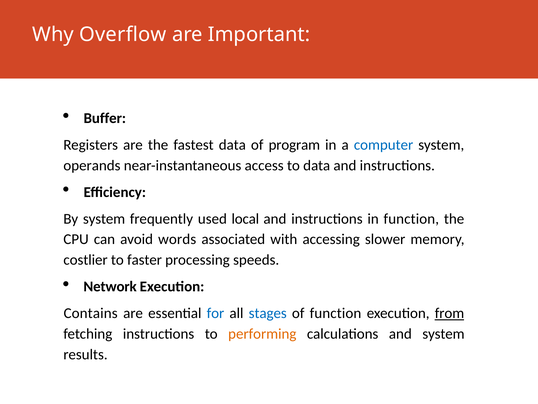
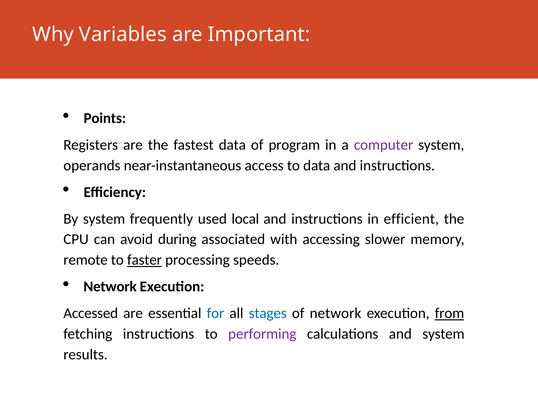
Overflow: Overflow -> Variables
Buffer: Buffer -> Points
computer colour: blue -> purple
in function: function -> efficient
words: words -> during
costlier: costlier -> remote
faster underline: none -> present
Contains: Contains -> Accessed
of function: function -> network
performing colour: orange -> purple
